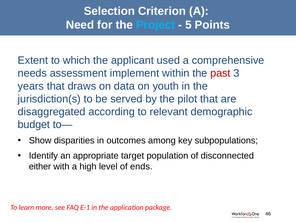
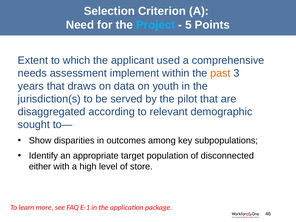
past colour: red -> orange
budget: budget -> sought
ends: ends -> store
